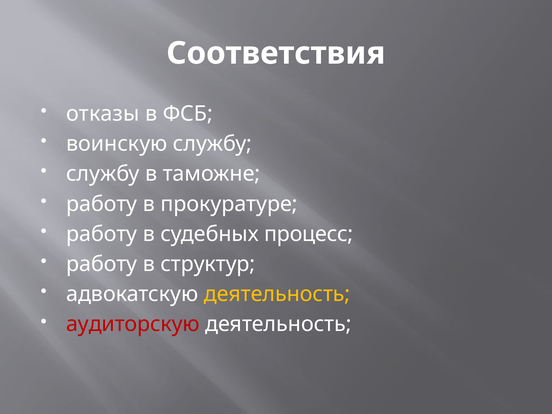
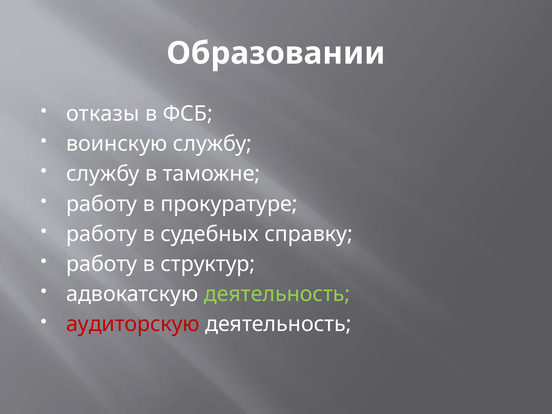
Соответствия: Соответствия -> Образовании
процесс: процесс -> справку
деятельность at (277, 294) colour: yellow -> light green
